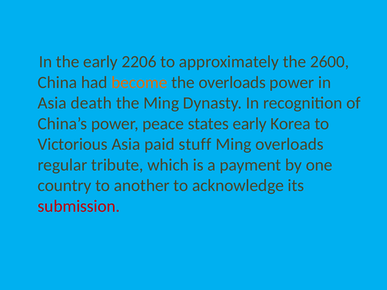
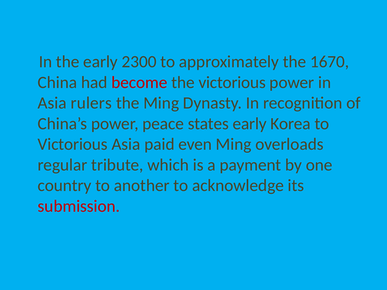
2206: 2206 -> 2300
2600: 2600 -> 1670
become colour: orange -> red
the overloads: overloads -> victorious
death: death -> rulers
stuff: stuff -> even
